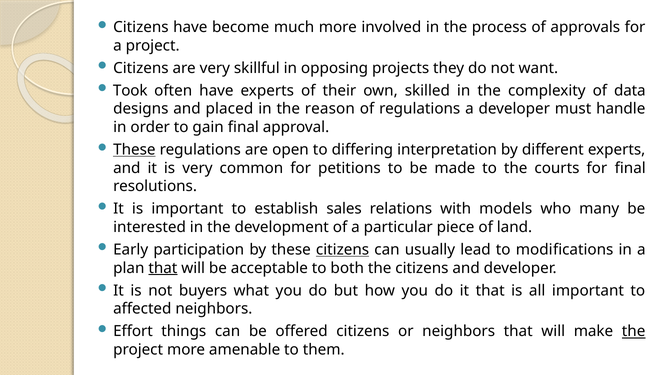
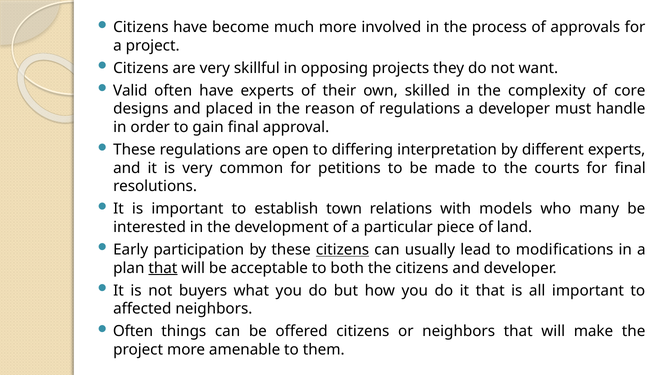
Took: Took -> Valid
data: data -> core
These at (134, 150) underline: present -> none
sales: sales -> town
Effort at (133, 331): Effort -> Often
the at (634, 331) underline: present -> none
